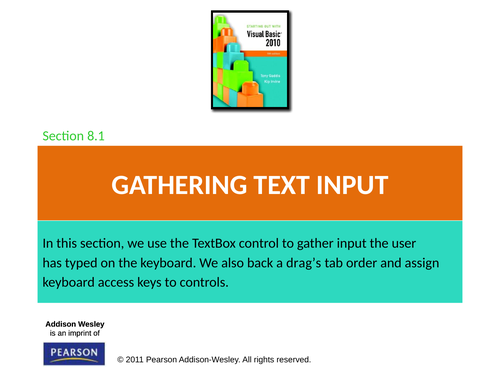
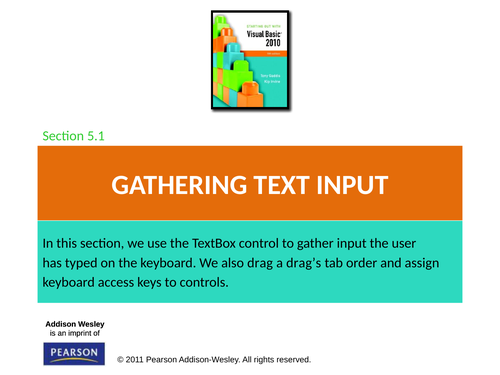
8.1: 8.1 -> 5.1
back: back -> drag
